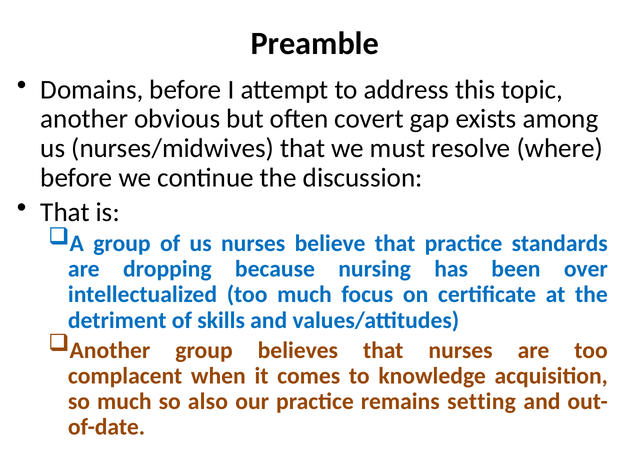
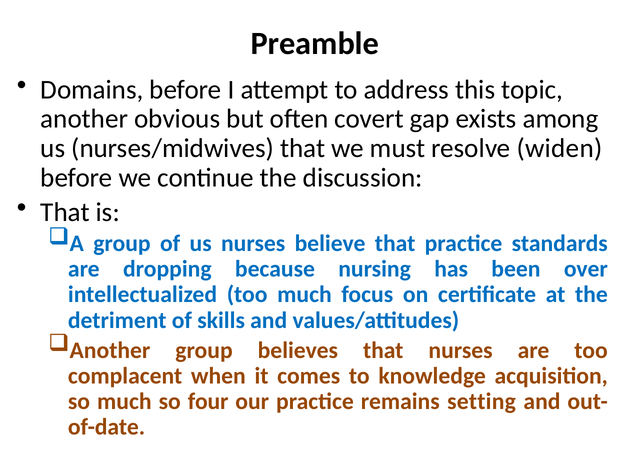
where: where -> widen
also: also -> four
